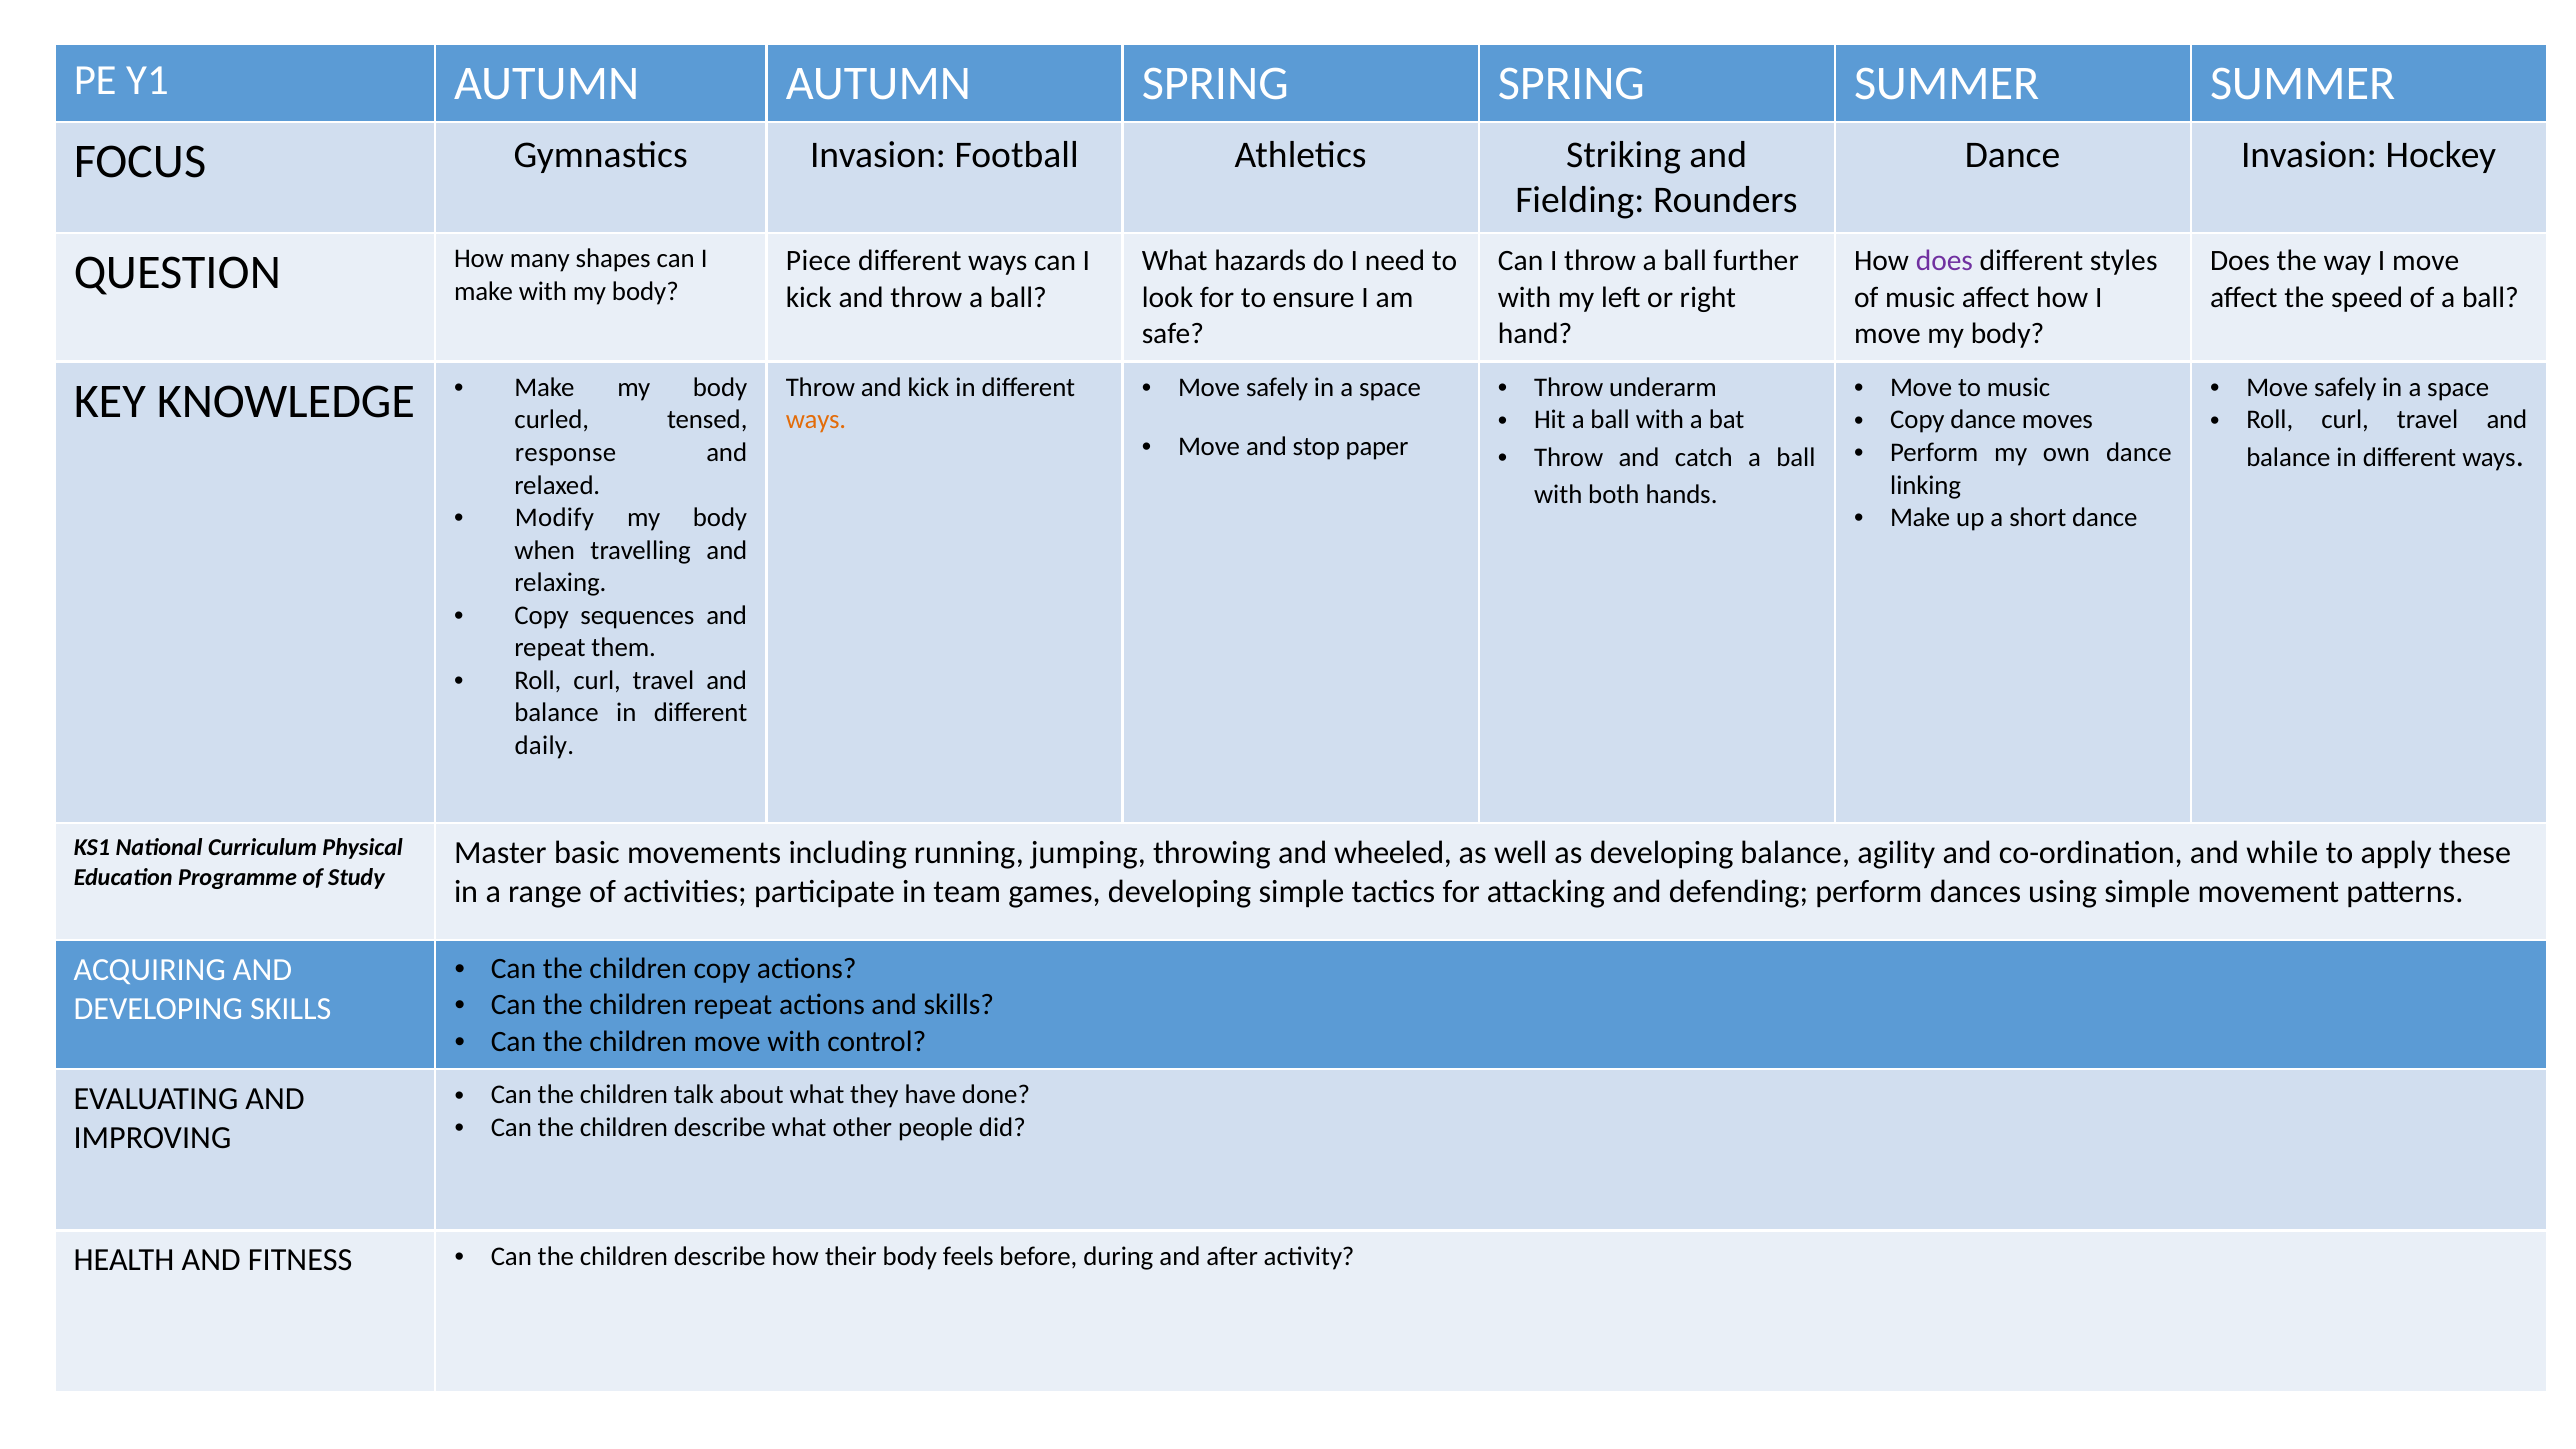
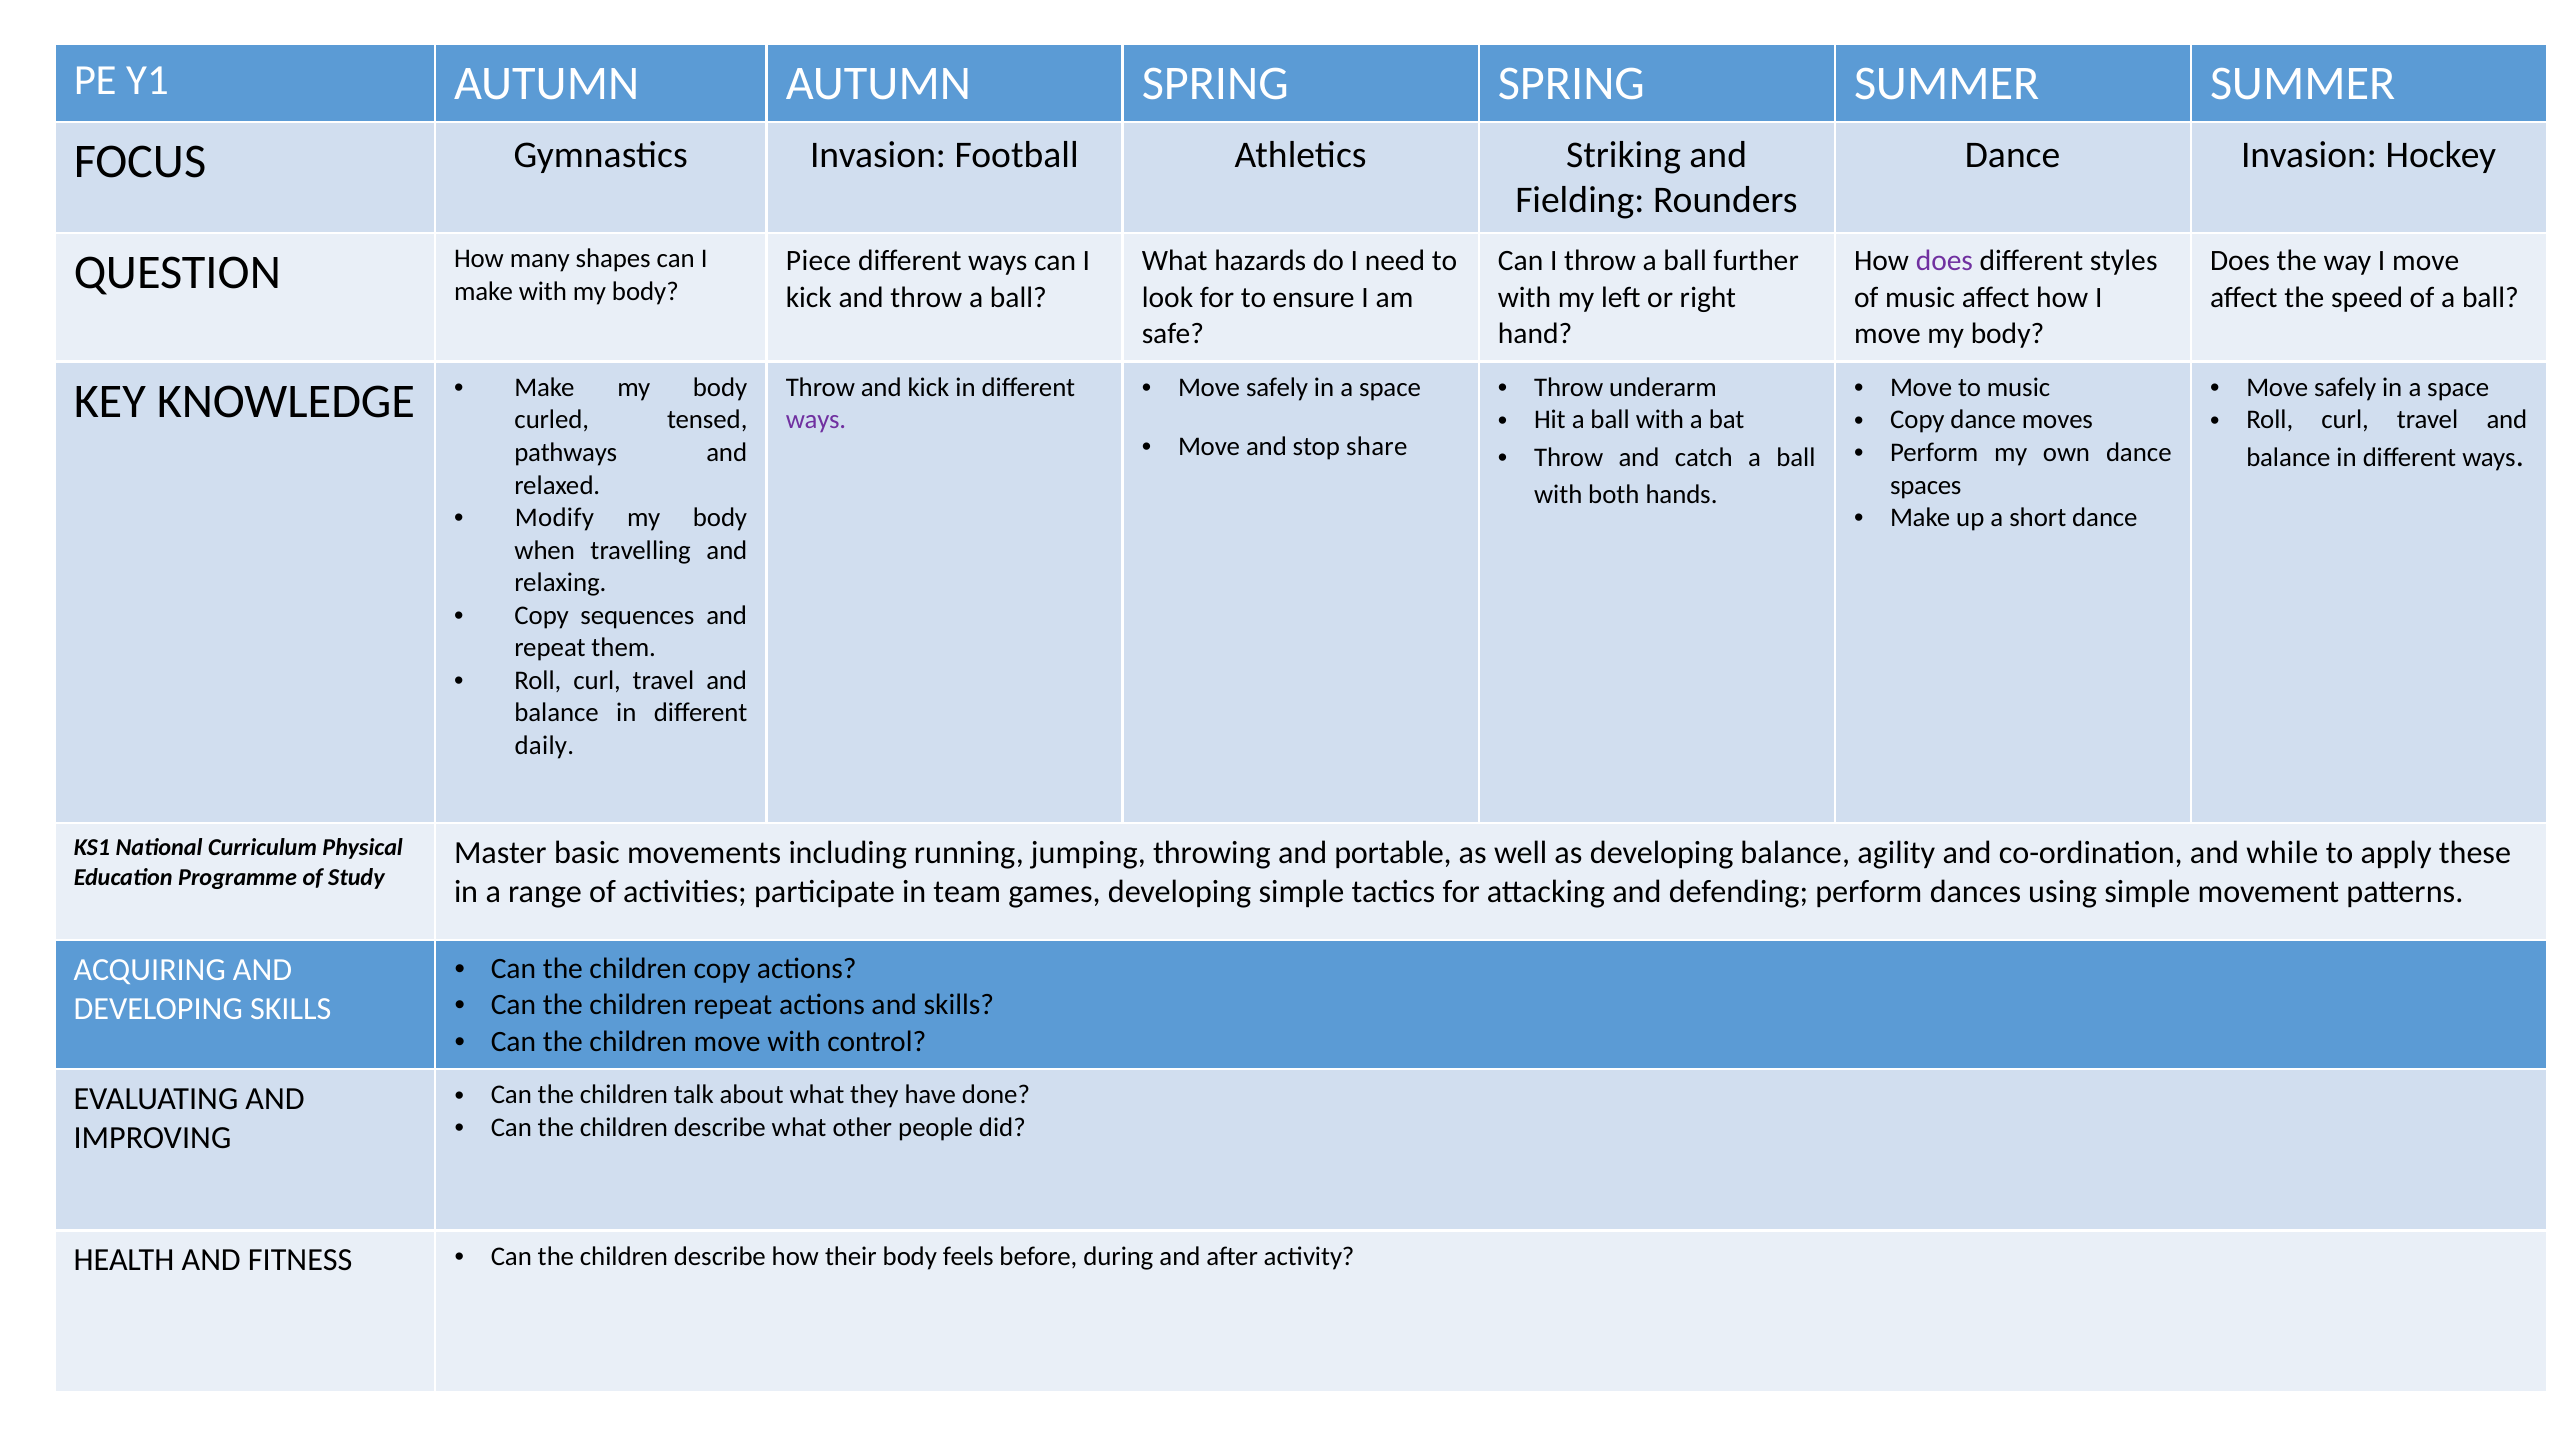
ways at (816, 420) colour: orange -> purple
paper: paper -> share
response: response -> pathways
linking: linking -> spaces
wheeled: wheeled -> portable
